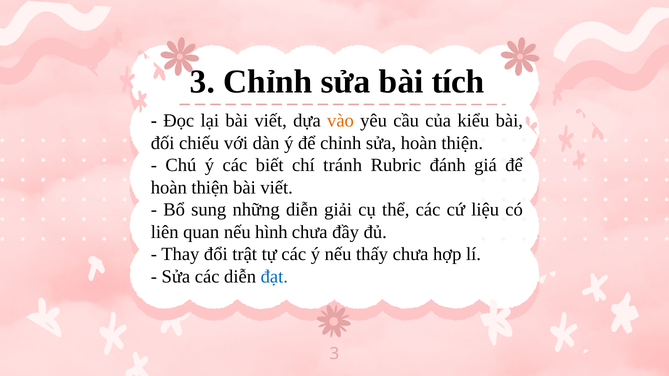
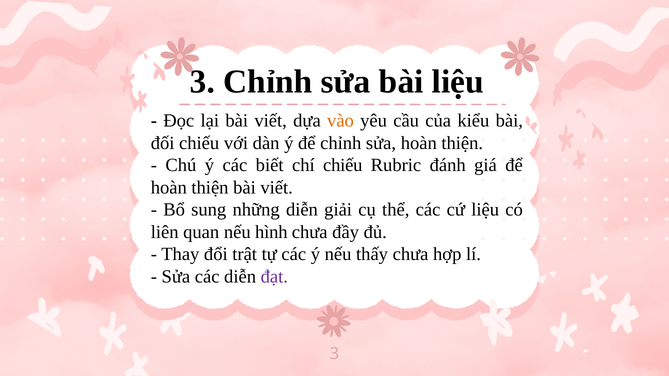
bài tích: tích -> liệu
chí tránh: tránh -> chiếu
đạt colour: blue -> purple
